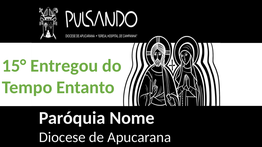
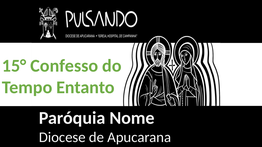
Entregou: Entregou -> Confesso
